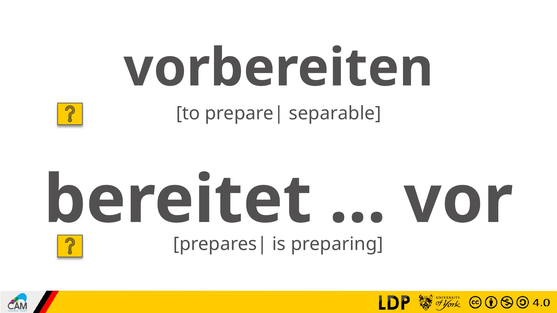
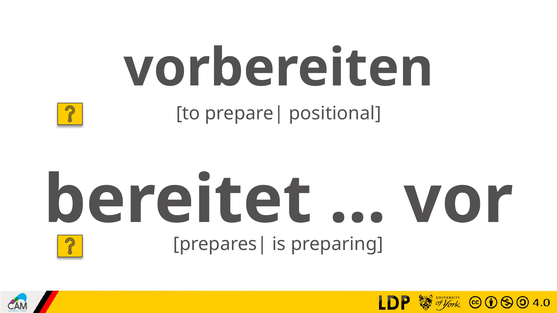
separable: separable -> positional
